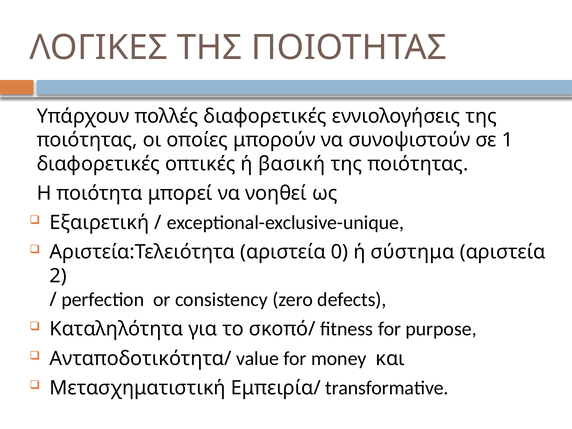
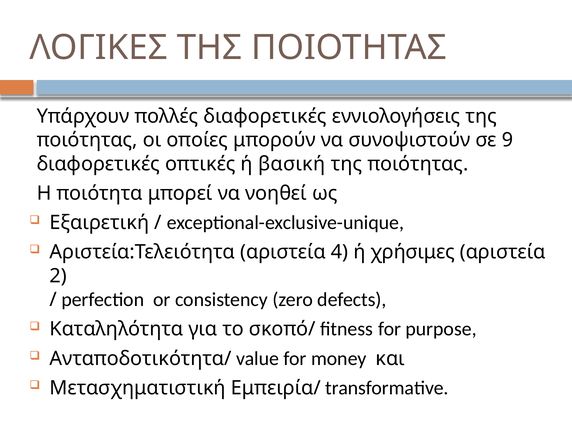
1: 1 -> 9
0: 0 -> 4
σύστημα: σύστημα -> χρήσιμες
